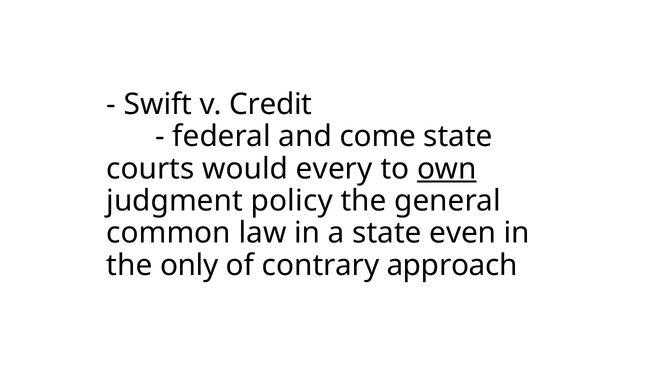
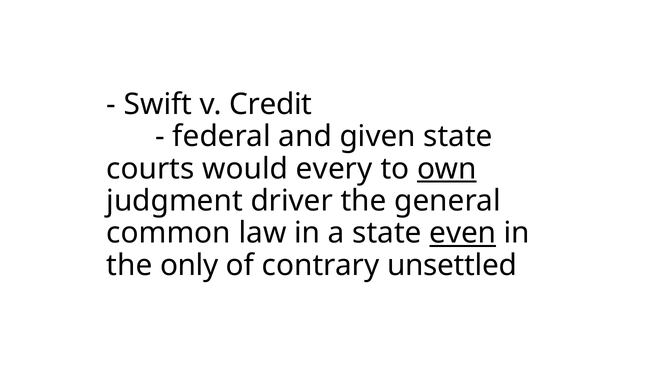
come: come -> given
policy: policy -> driver
even underline: none -> present
approach: approach -> unsettled
